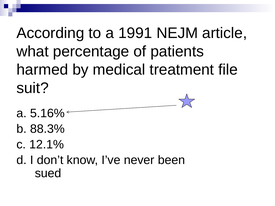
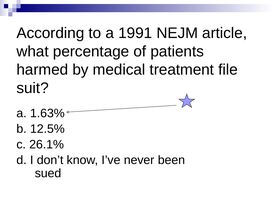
5.16%: 5.16% -> 1.63%
88.3%: 88.3% -> 12.5%
12.1%: 12.1% -> 26.1%
